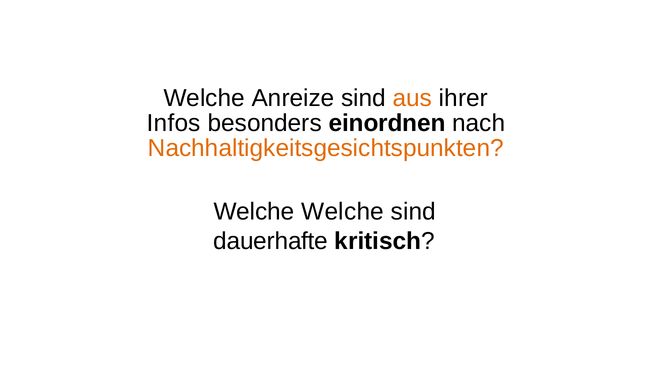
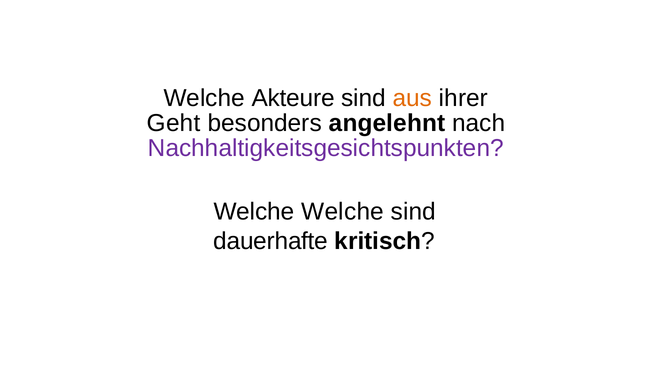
Anreize: Anreize -> Akteure
Infos: Infos -> Geht
einordnen: einordnen -> angelehnt
Nachhaltigkeitsgesichtspunkten colour: orange -> purple
